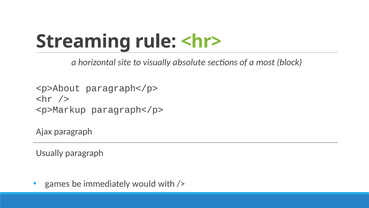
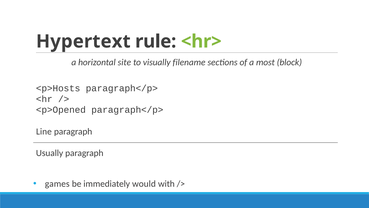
Streaming: Streaming -> Hypertext
absolute: absolute -> filename
<p>About: <p>About -> <p>Hosts
<p>Markup: <p>Markup -> <p>Opened
Ajax: Ajax -> Line
